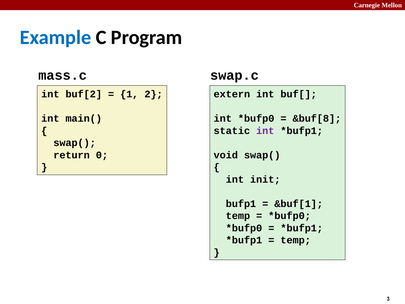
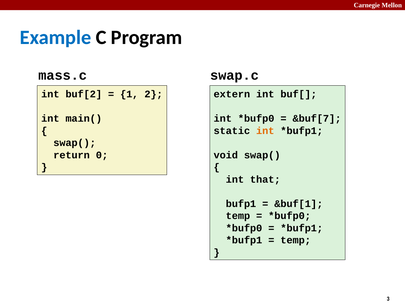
&buf[8: &buf[8 -> &buf[7
int at (265, 131) colour: purple -> orange
init: init -> that
